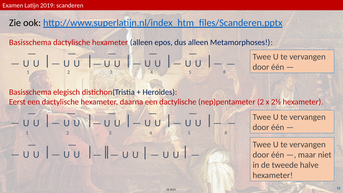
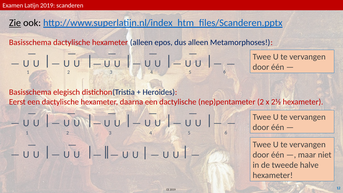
Zie underline: none -> present
